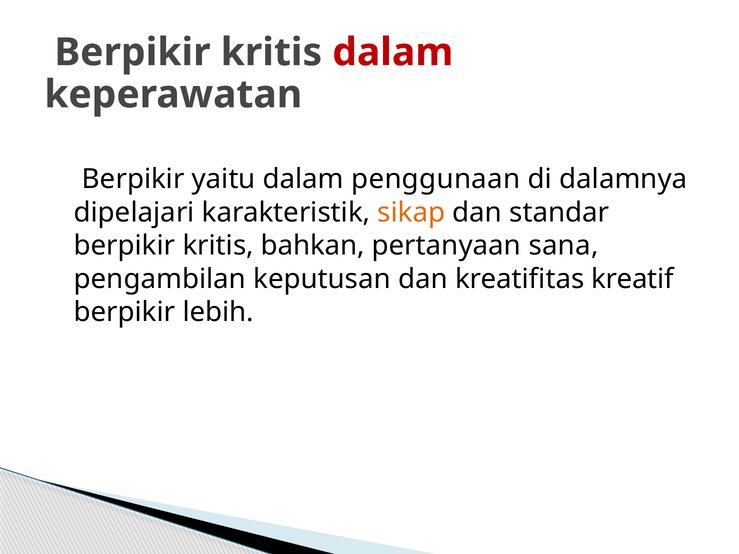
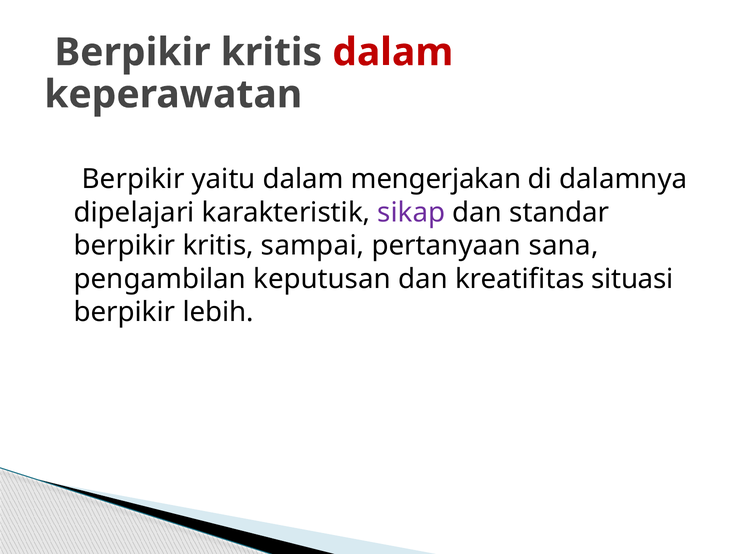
penggunaan: penggunaan -> mengerjakan
sikap colour: orange -> purple
bahkan: bahkan -> sampai
kreatif: kreatif -> situasi
